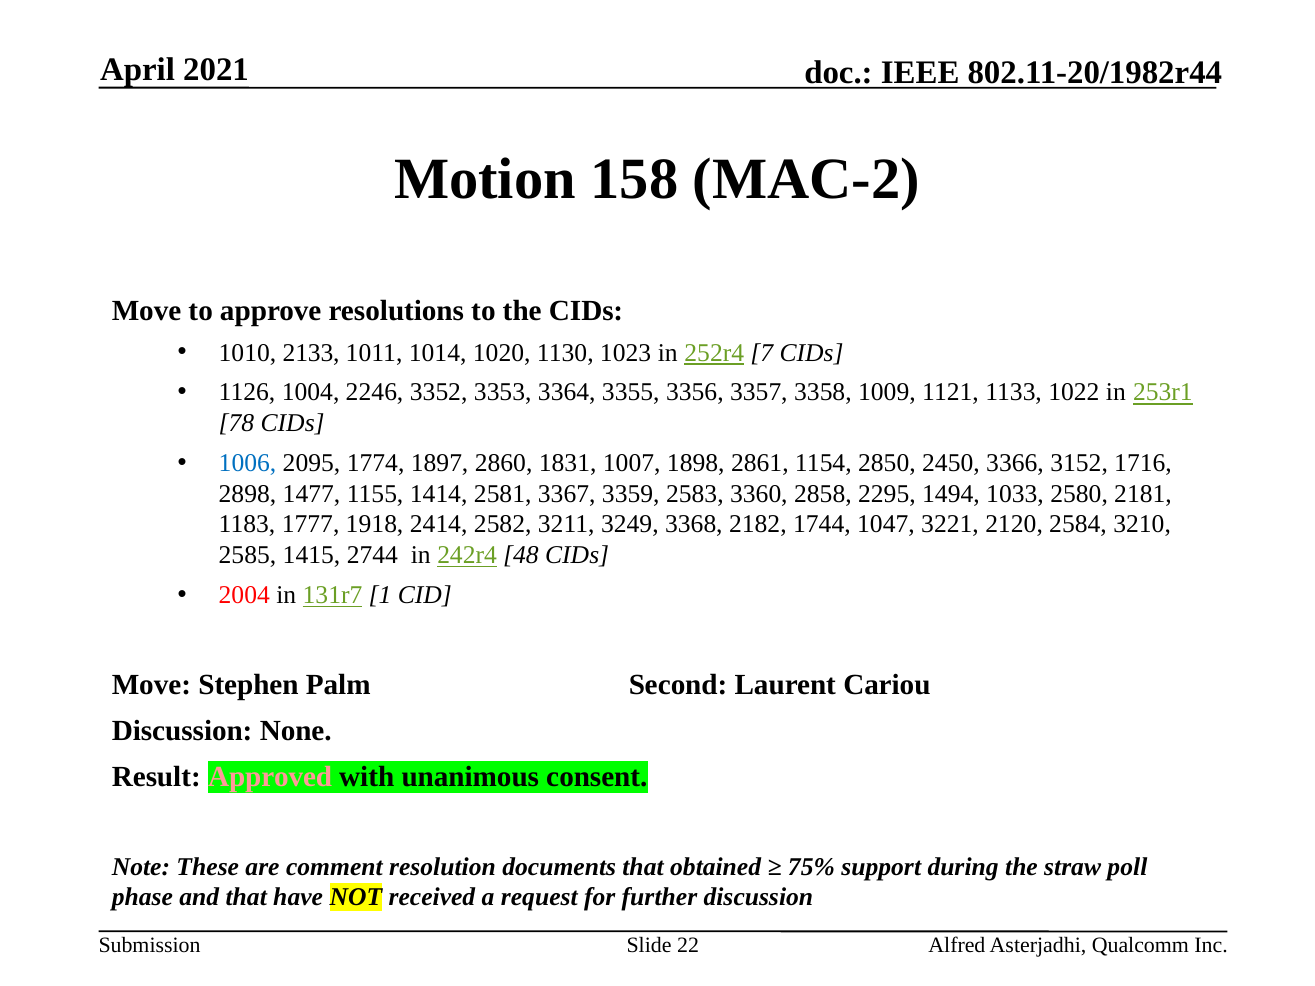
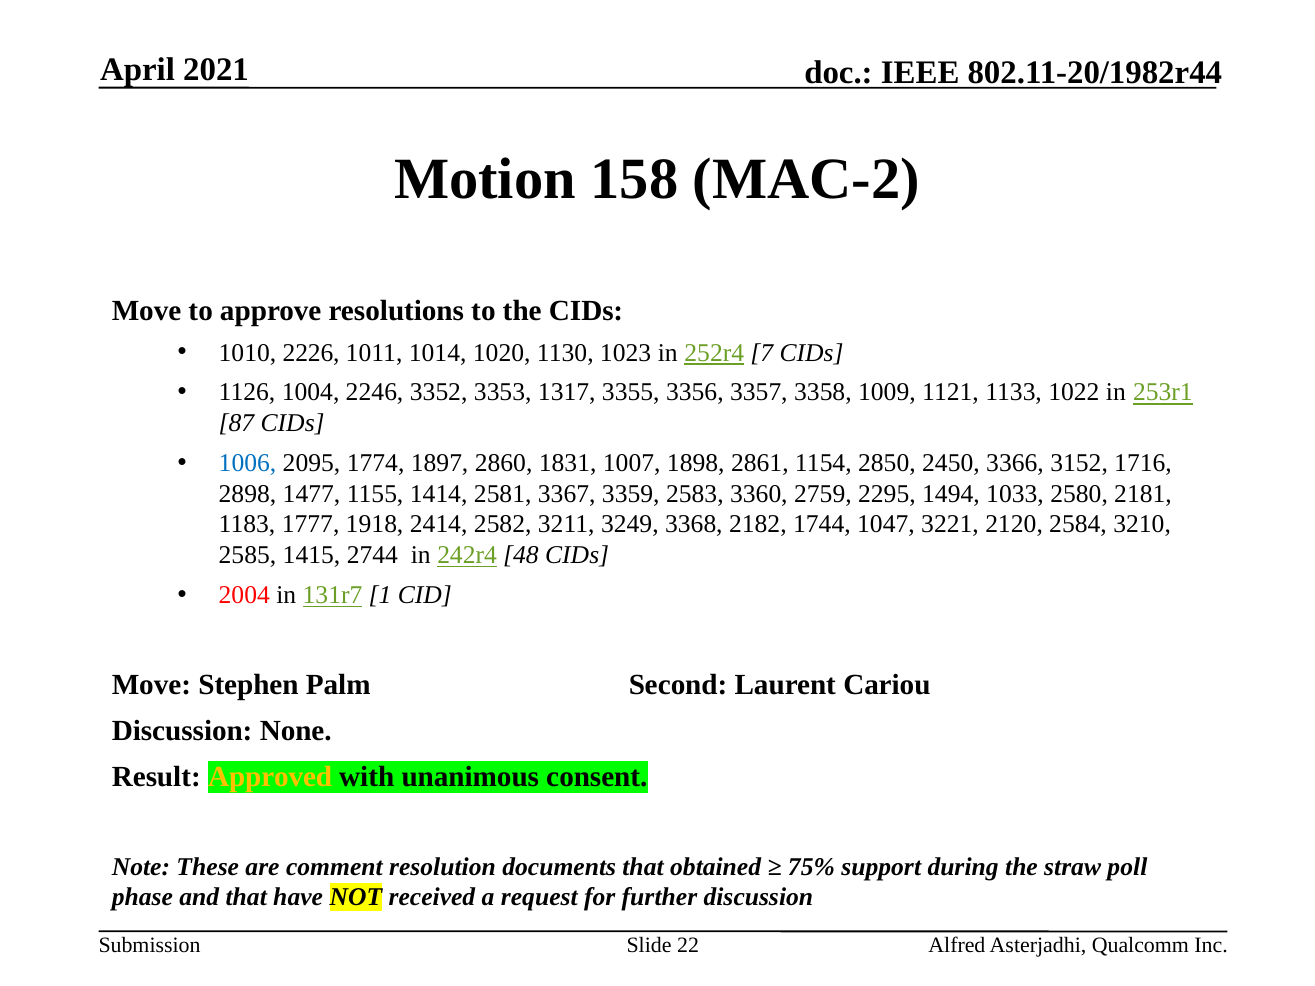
2133: 2133 -> 2226
3364: 3364 -> 1317
78: 78 -> 87
2858: 2858 -> 2759
Approved colour: pink -> yellow
